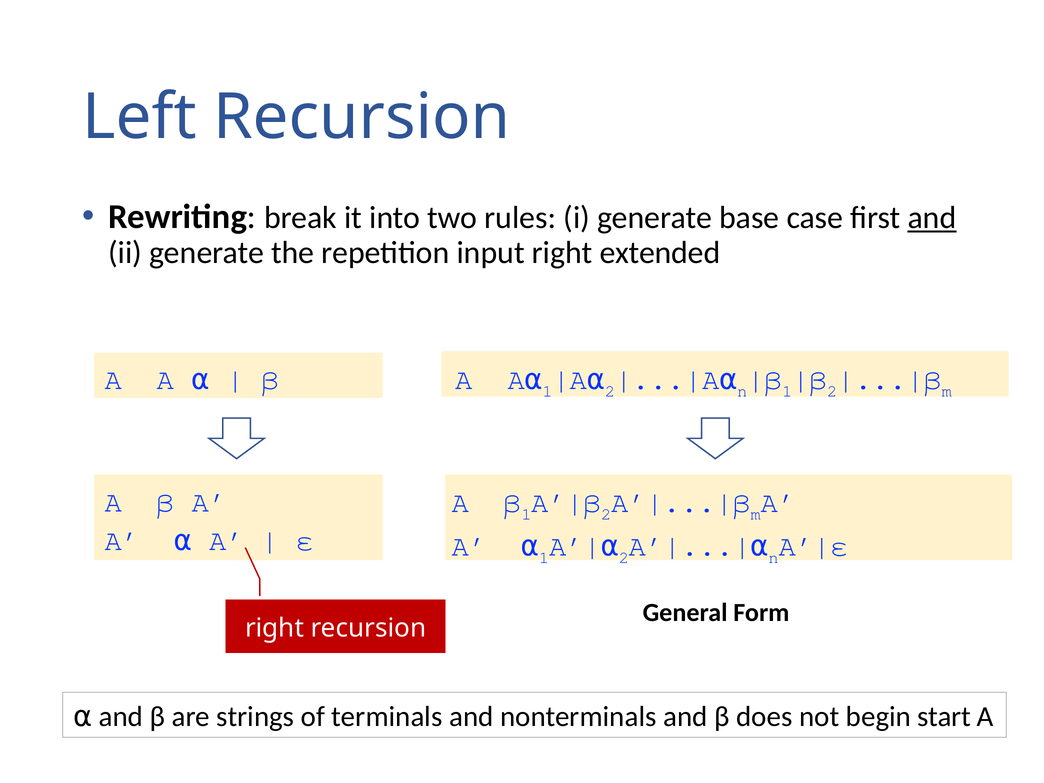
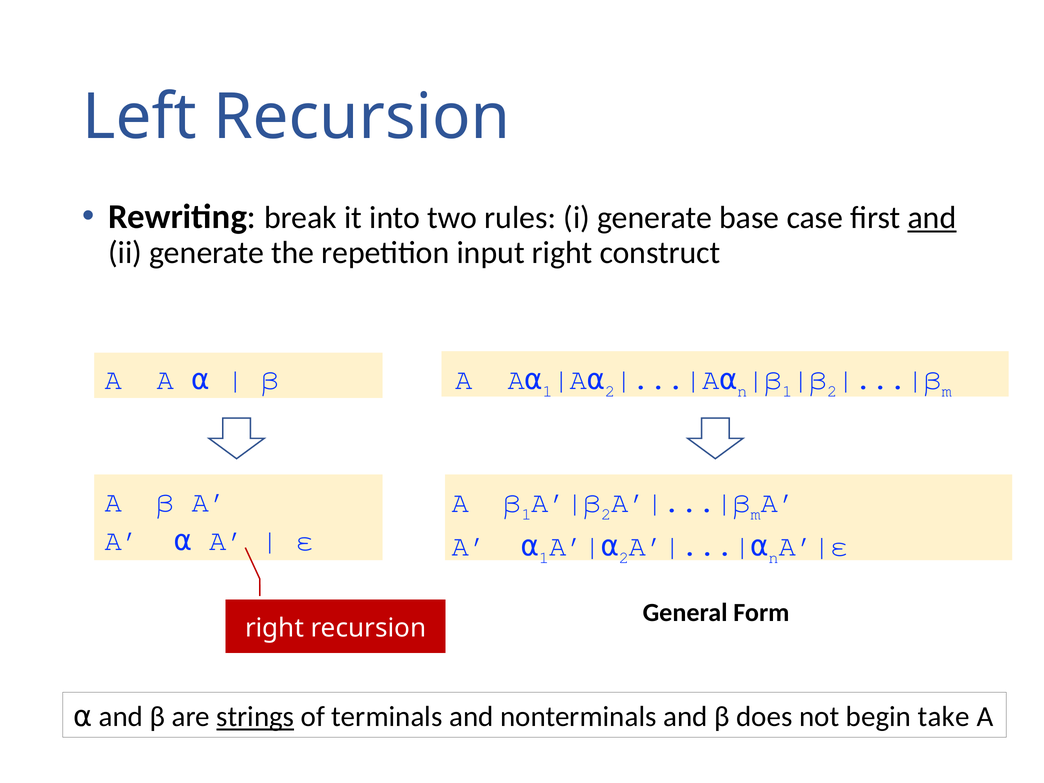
extended: extended -> construct
strings underline: none -> present
start: start -> take
